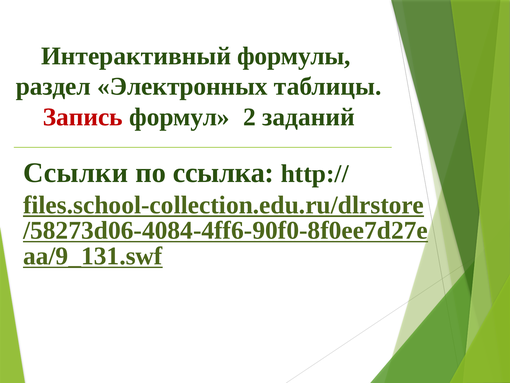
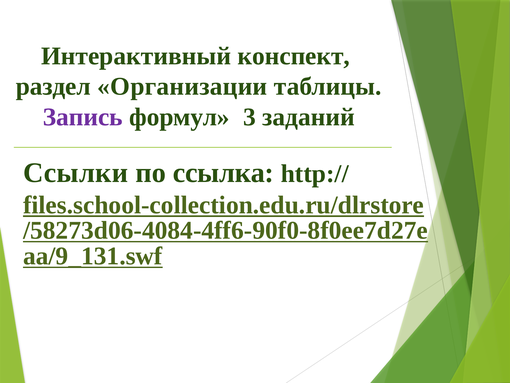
формулы: формулы -> конспект
Электронных: Электронных -> Организации
Запись colour: red -> purple
2: 2 -> 3
